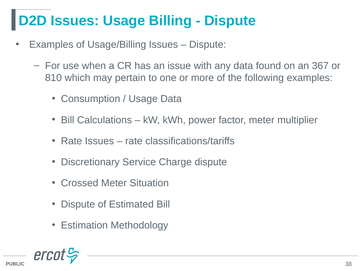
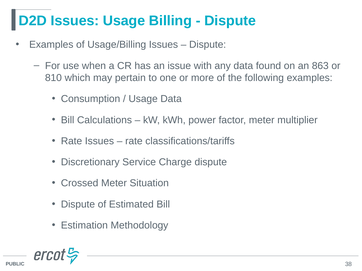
367: 367 -> 863
